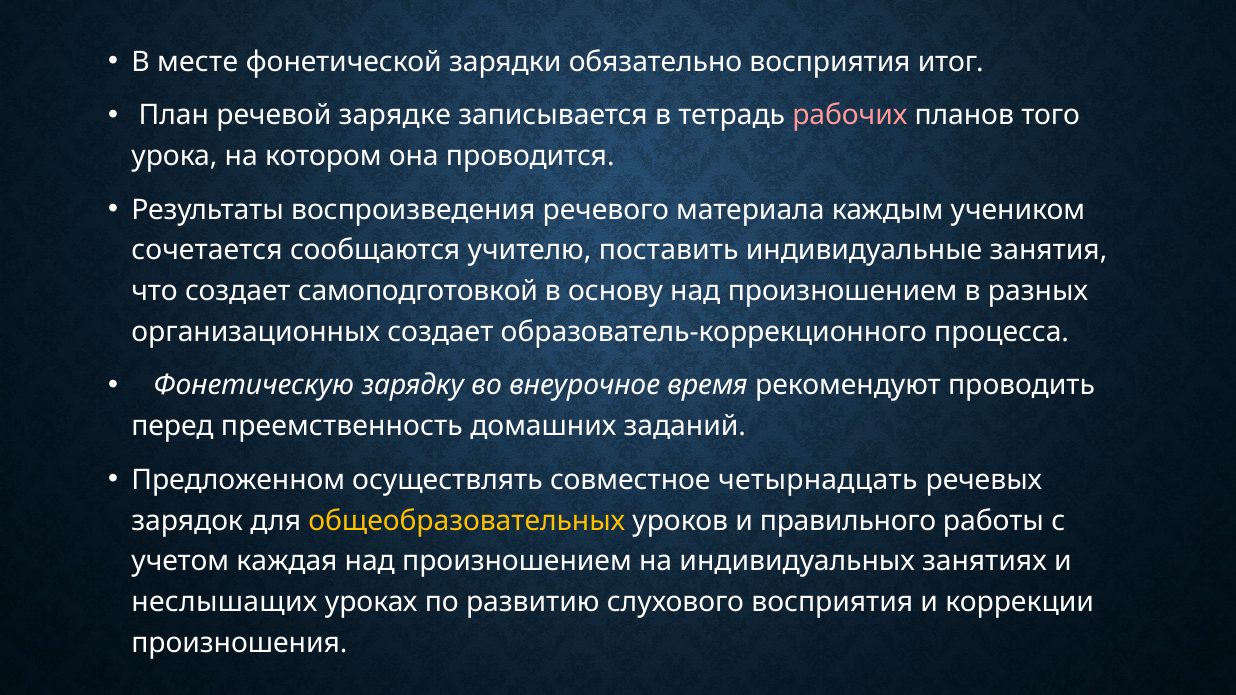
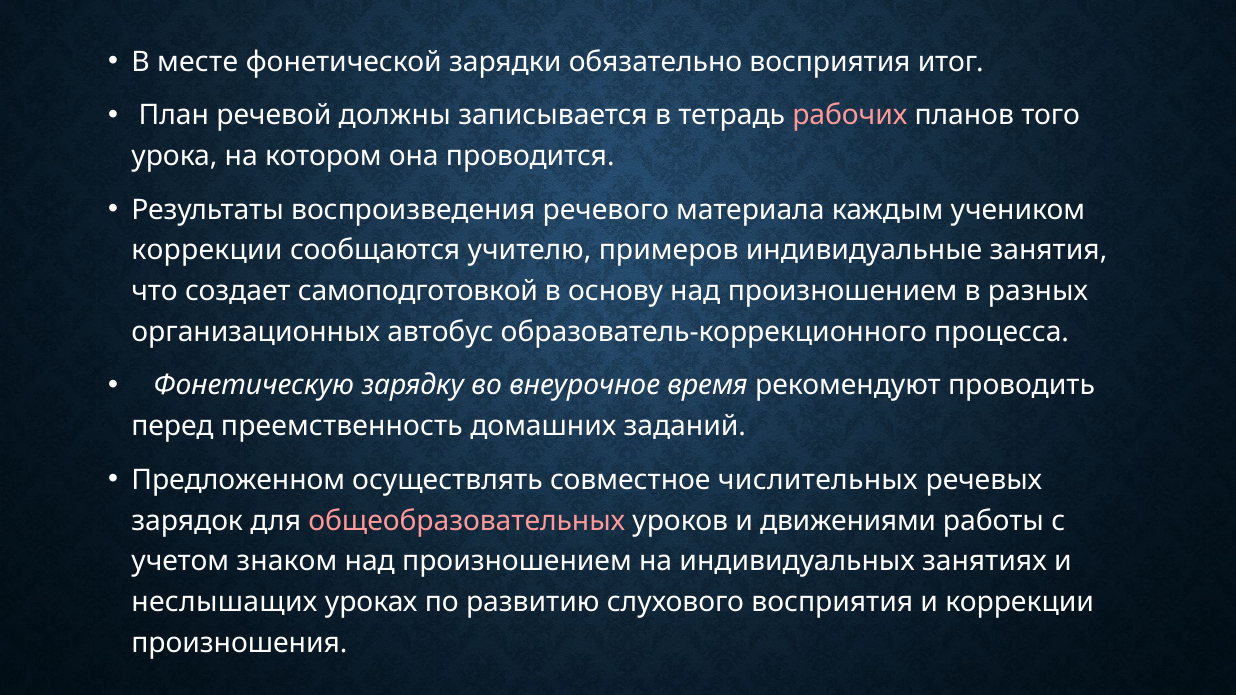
зарядке: зарядке -> должны
сочетается at (207, 251): сочетается -> коррекции
поставить: поставить -> примеров
организационных создает: создает -> автобус
четырнадцать: четырнадцать -> числительных
общеобразовательных colour: yellow -> pink
правильного: правильного -> движениями
каждая: каждая -> знаком
